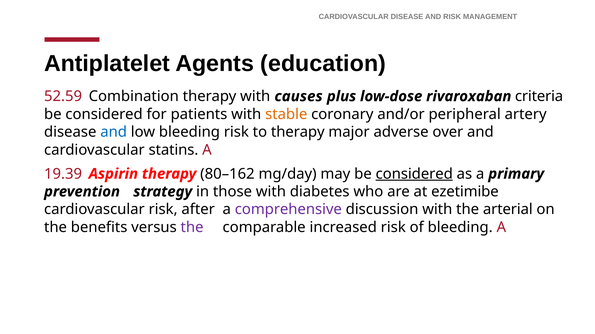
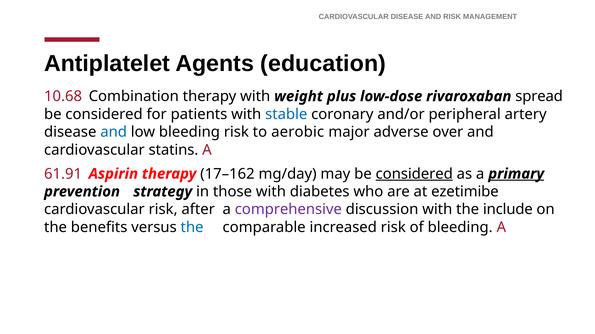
52.59: 52.59 -> 10.68
causes: causes -> weight
criteria: criteria -> spread
stable colour: orange -> blue
to therapy: therapy -> aerobic
19.39: 19.39 -> 61.91
80–162: 80–162 -> 17–162
primary underline: none -> present
arterial: arterial -> include
the at (192, 228) colour: purple -> blue
